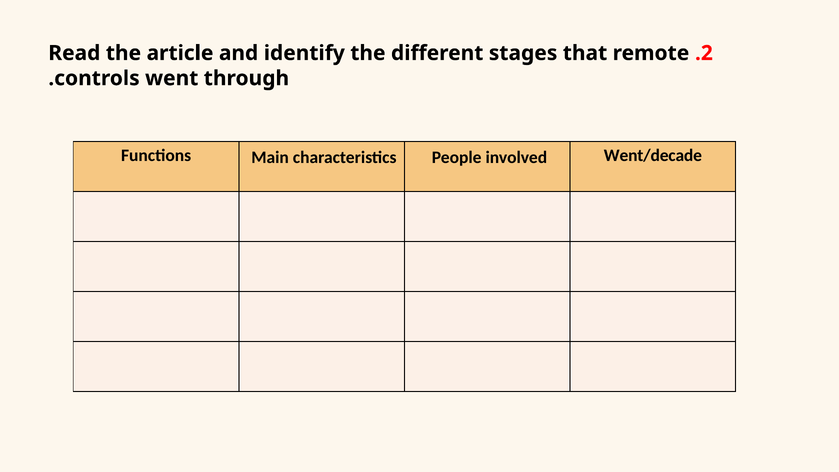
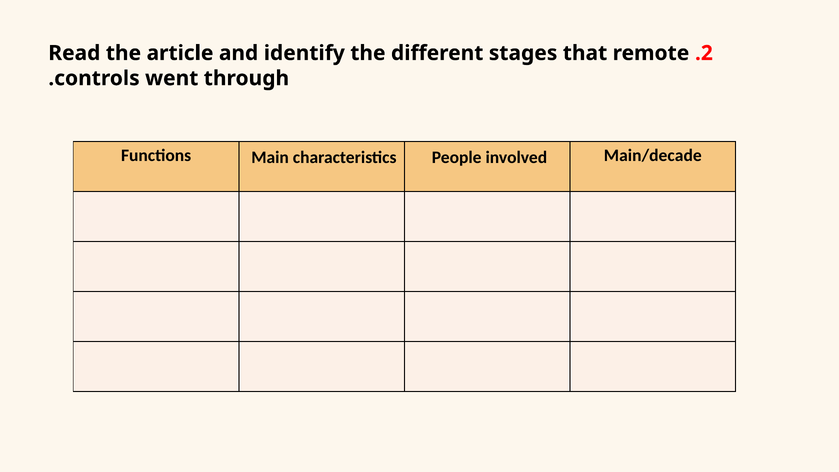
Went/decade: Went/decade -> Main/decade
